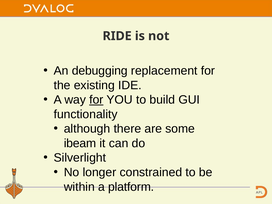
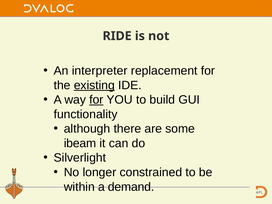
debugging: debugging -> interpreter
existing underline: none -> present
platform: platform -> demand
